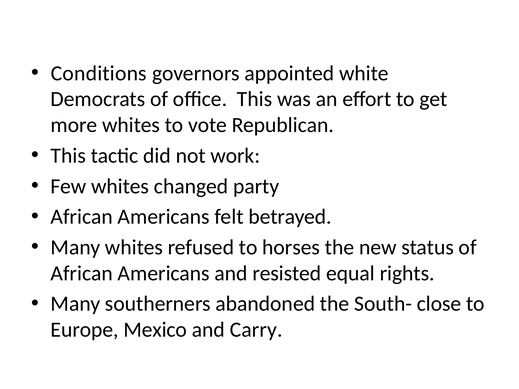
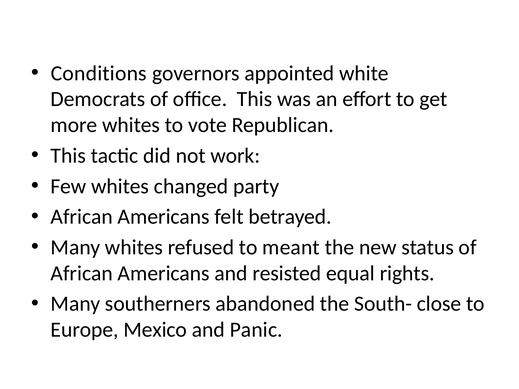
horses: horses -> meant
Carry: Carry -> Panic
